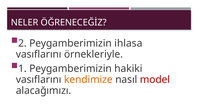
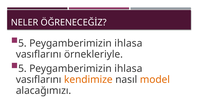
2 at (22, 43): 2 -> 5
1 at (22, 68): 1 -> 5
hakiki at (128, 68): hakiki -> ihlasa
model colour: red -> orange
